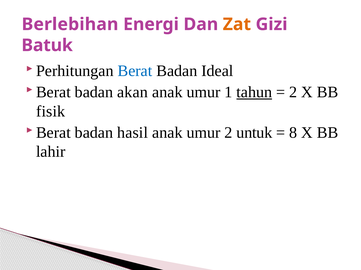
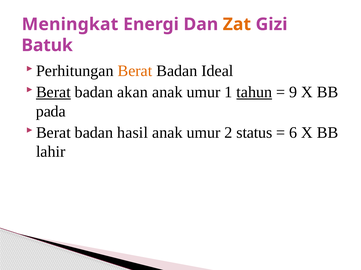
Berlebihan: Berlebihan -> Meningkat
Berat at (135, 71) colour: blue -> orange
Berat at (53, 92) underline: none -> present
2 at (293, 92): 2 -> 9
fisik: fisik -> pada
untuk: untuk -> status
8: 8 -> 6
